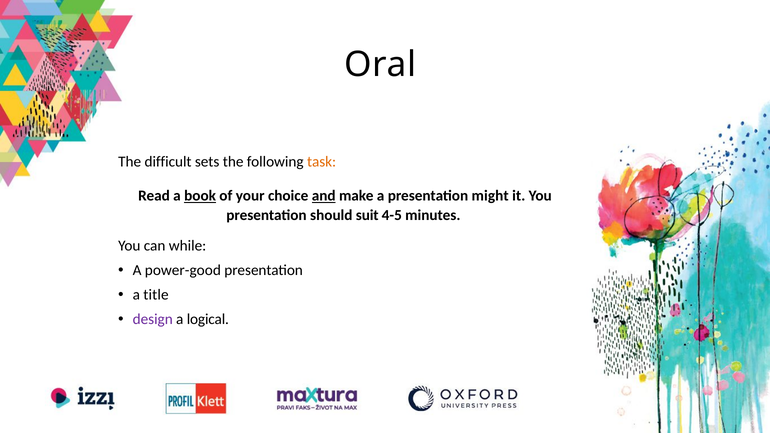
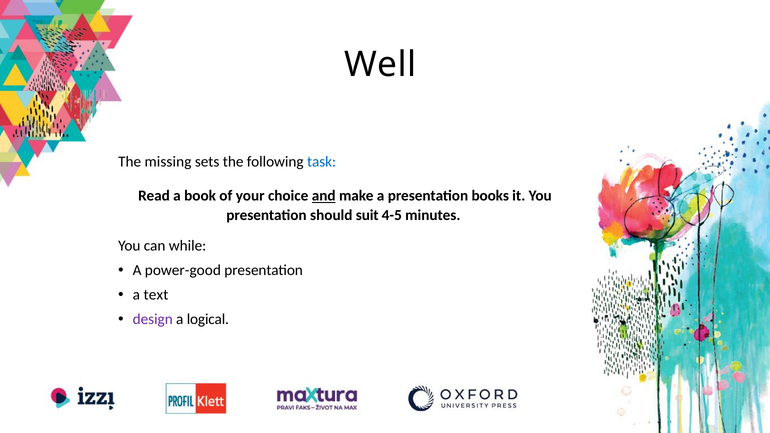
Oral: Oral -> Well
difficult: difficult -> missing
task colour: orange -> blue
book underline: present -> none
might: might -> books
title: title -> text
